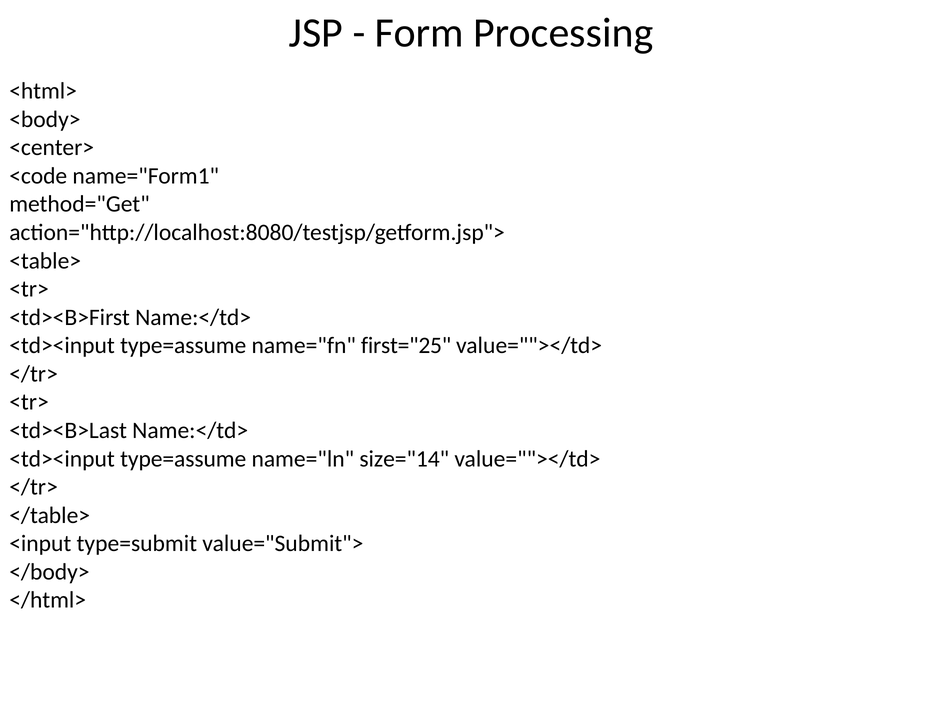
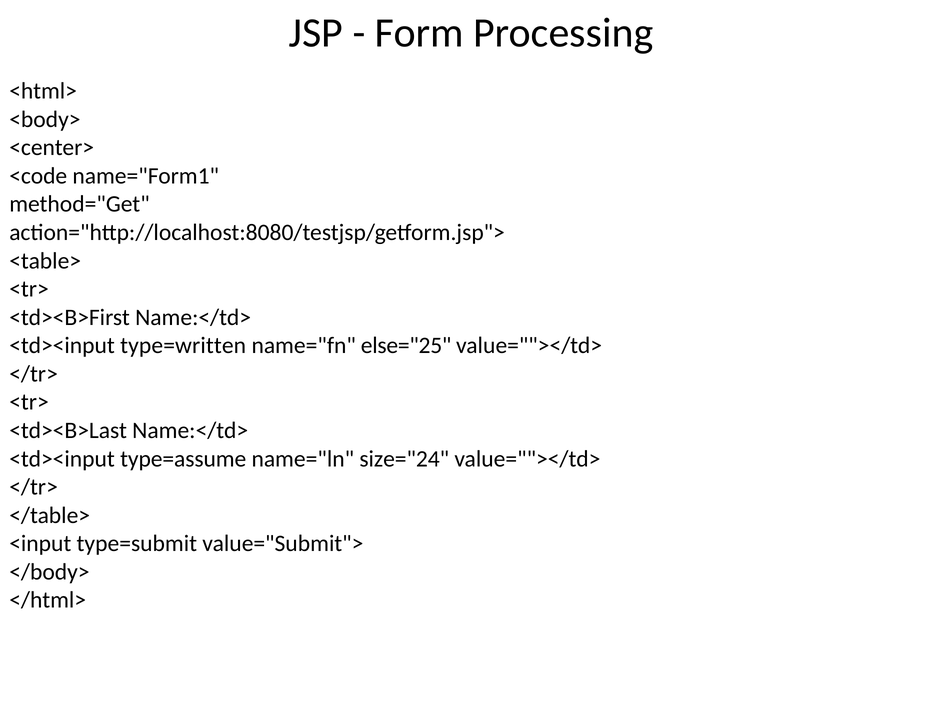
type=assume at (183, 346): type=assume -> type=written
first="25: first="25 -> else="25
size="14: size="14 -> size="24
